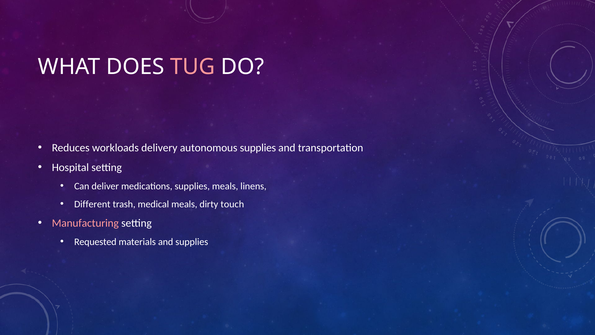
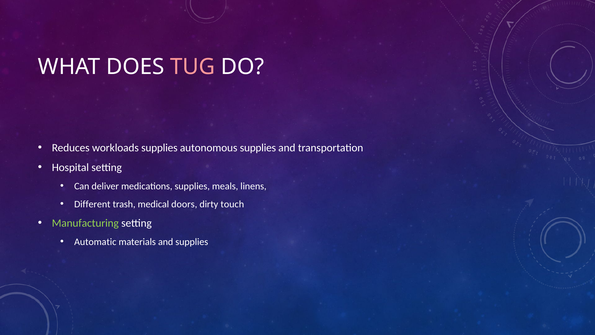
workloads delivery: delivery -> supplies
medical meals: meals -> doors
Manufacturing colour: pink -> light green
Requested: Requested -> Automatic
